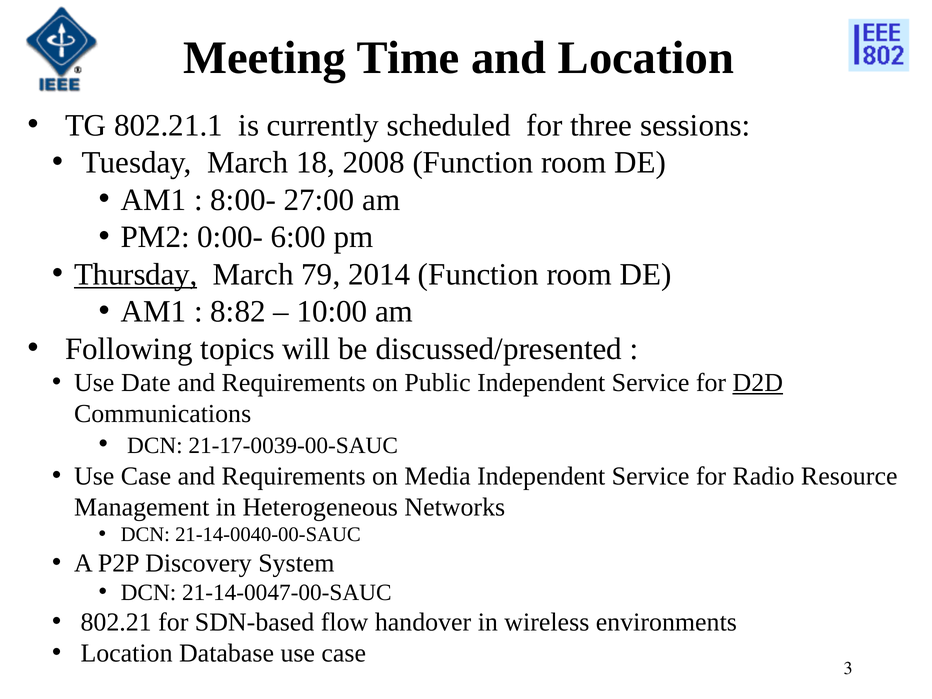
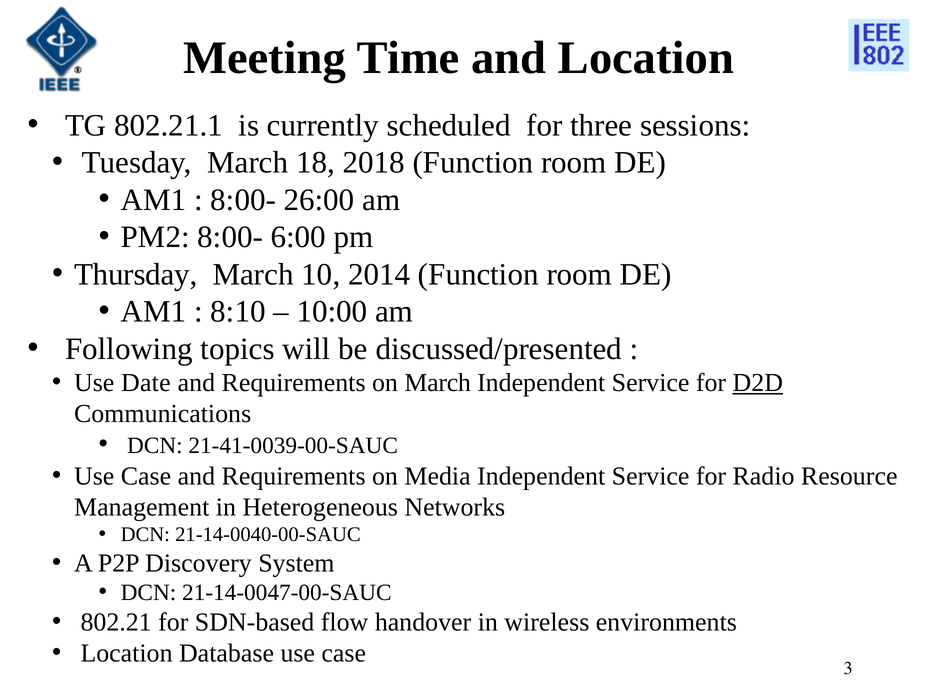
2008: 2008 -> 2018
27:00: 27:00 -> 26:00
PM2 0:00-: 0:00- -> 8:00-
Thursday underline: present -> none
79: 79 -> 10
8:82: 8:82 -> 8:10
on Public: Public -> March
21-17-0039-00-SAUC: 21-17-0039-00-SAUC -> 21-41-0039-00-SAUC
